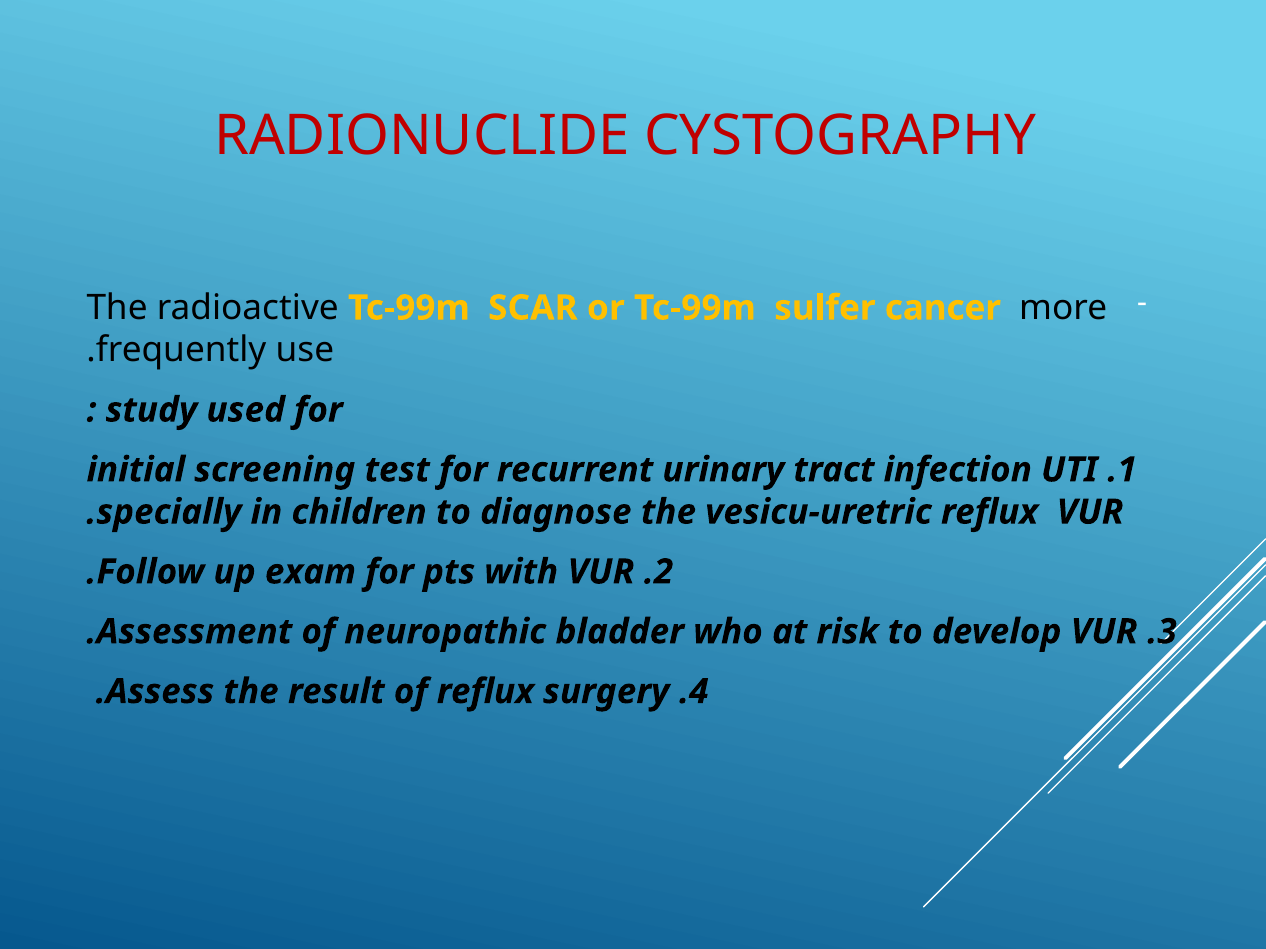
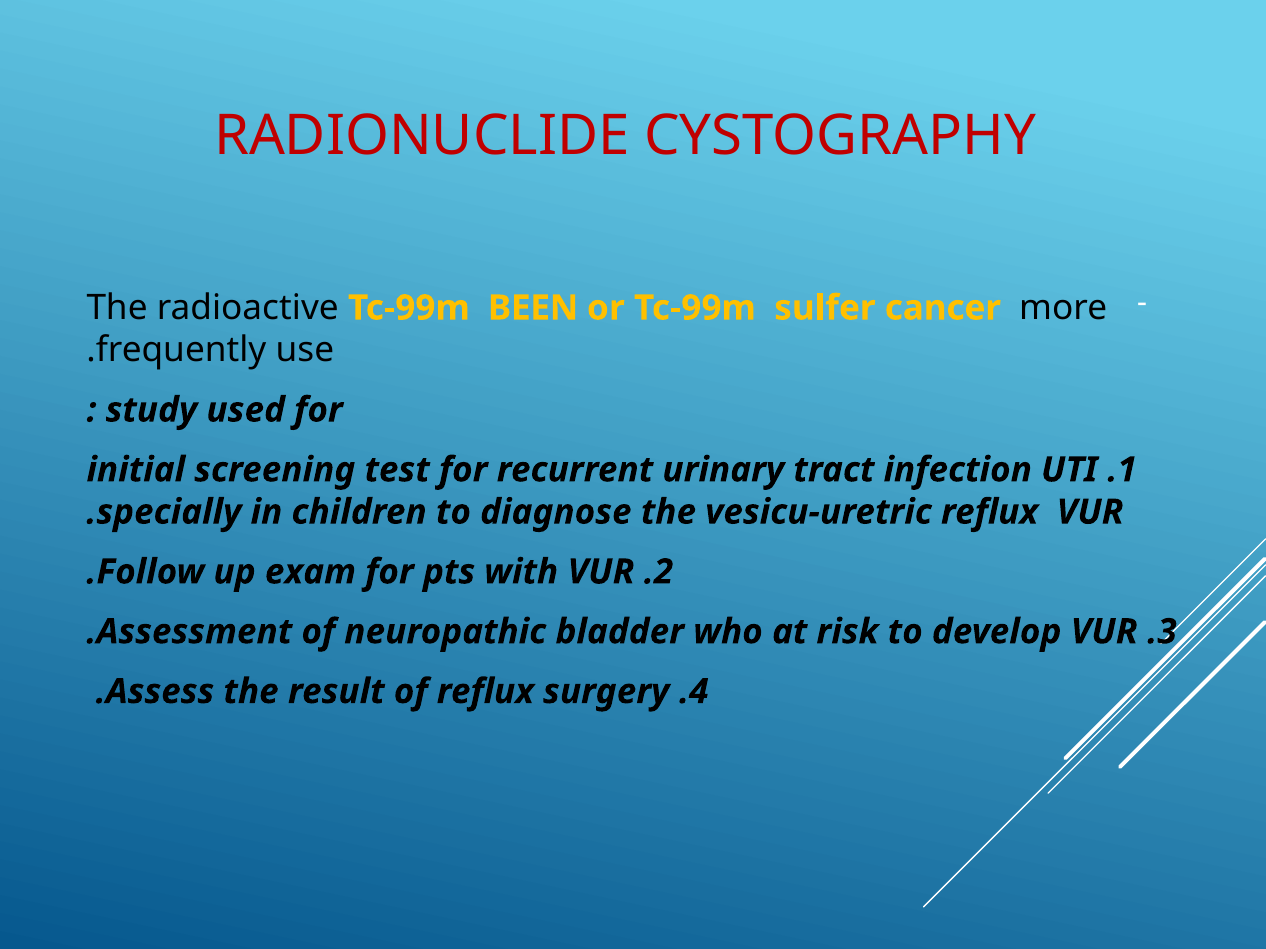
SCAR: SCAR -> BEEN
